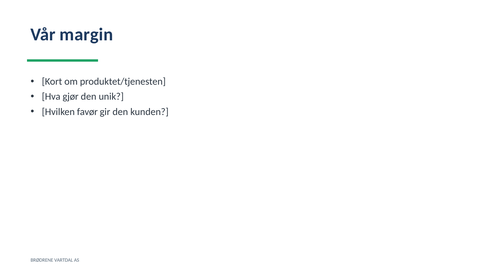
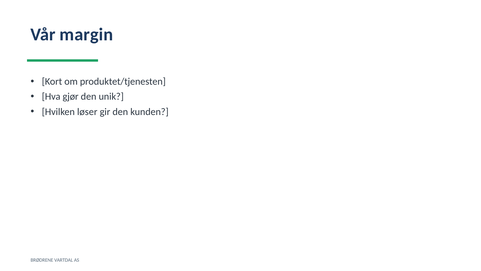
favør: favør -> løser
